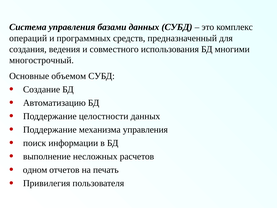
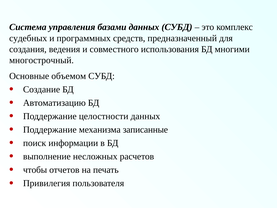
операций: операций -> судебных
механизма управления: управления -> записанные
одном: одном -> чтобы
